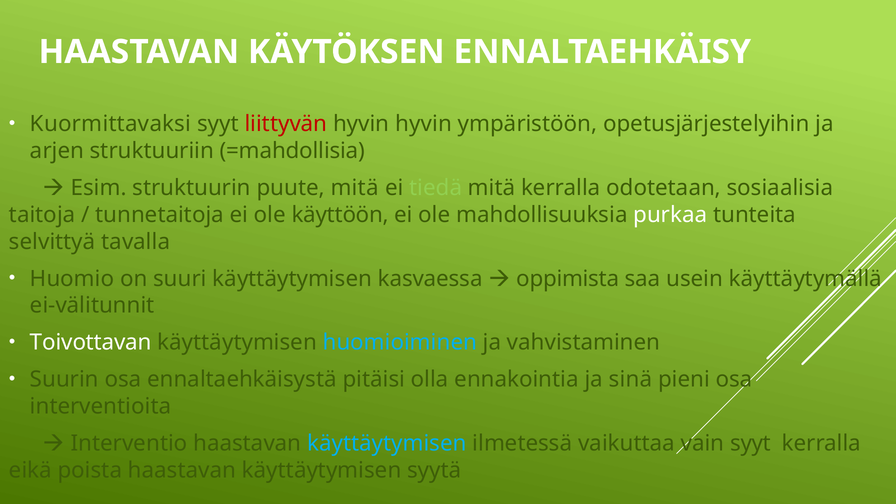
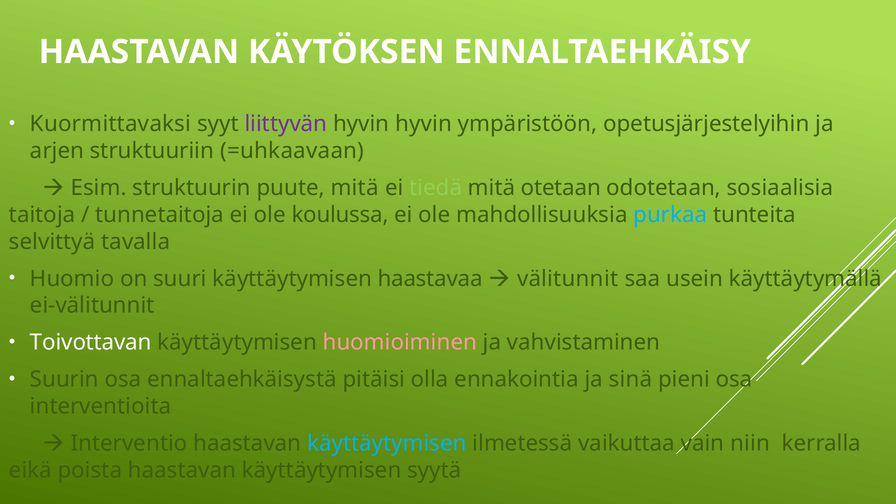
liittyvän colour: red -> purple
=mahdollisia: =mahdollisia -> =uhkaavaan
mitä kerralla: kerralla -> otetaan
käyttöön: käyttöön -> koulussa
purkaa colour: white -> light blue
kasvaessa: kasvaessa -> haastavaa
oppimista: oppimista -> välitunnit
huomioiminen colour: light blue -> pink
vain syyt: syyt -> niin
